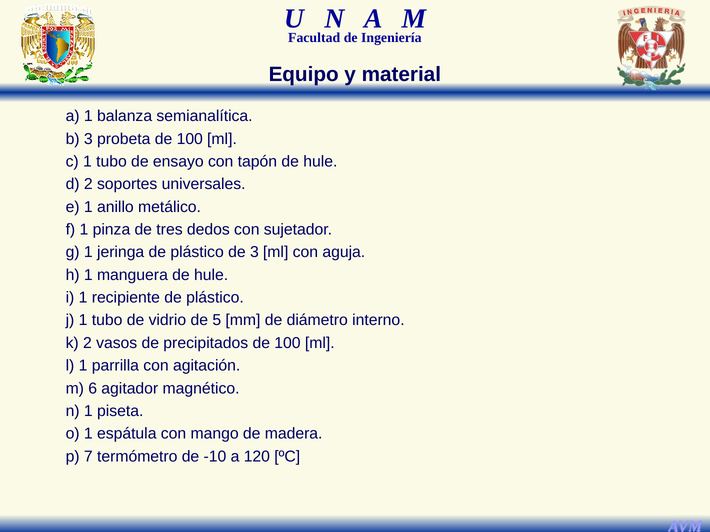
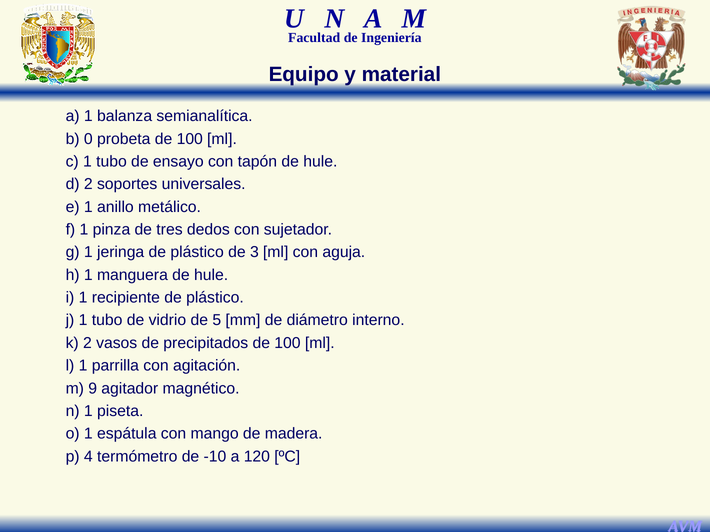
b 3: 3 -> 0
6: 6 -> 9
7: 7 -> 4
